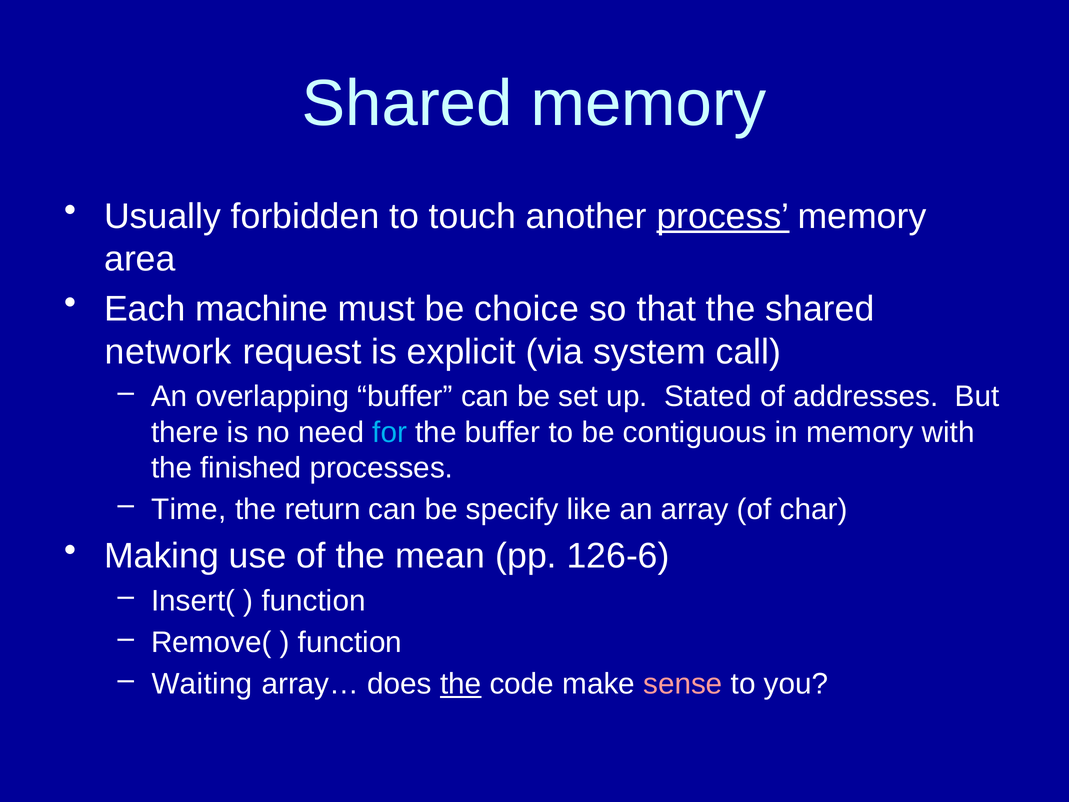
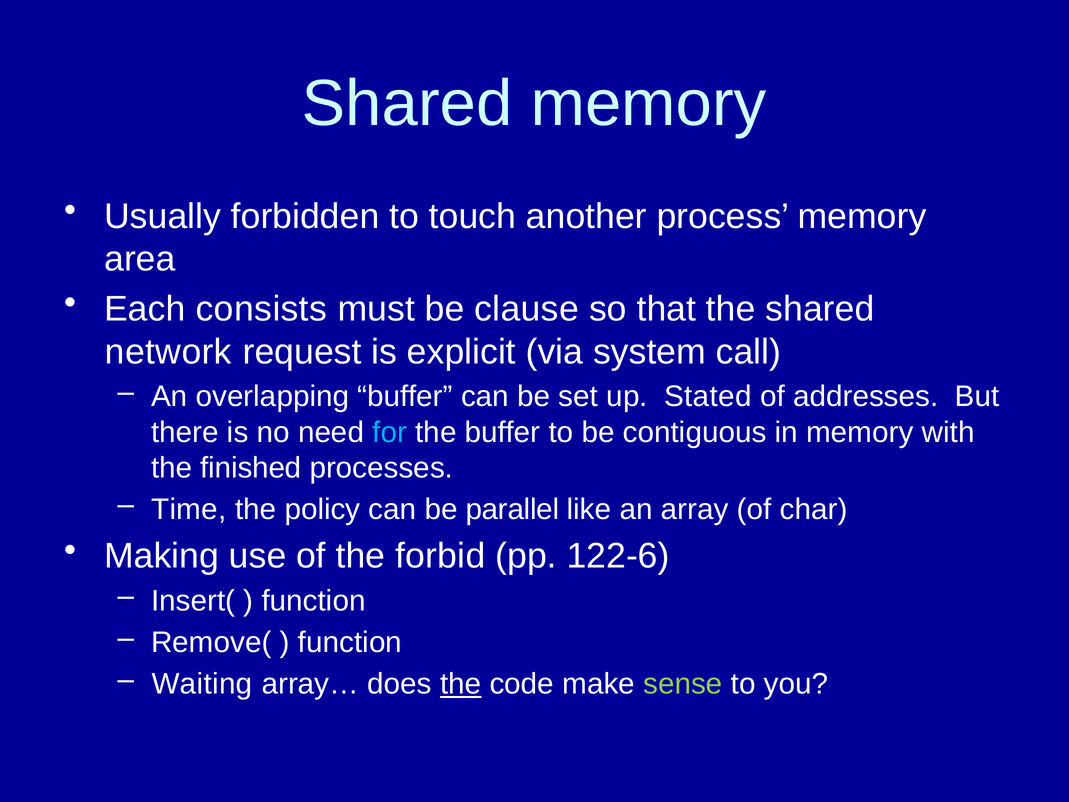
process underline: present -> none
machine: machine -> consists
choice: choice -> clause
return: return -> policy
specify: specify -> parallel
mean: mean -> forbid
126-6: 126-6 -> 122-6
sense colour: pink -> light green
